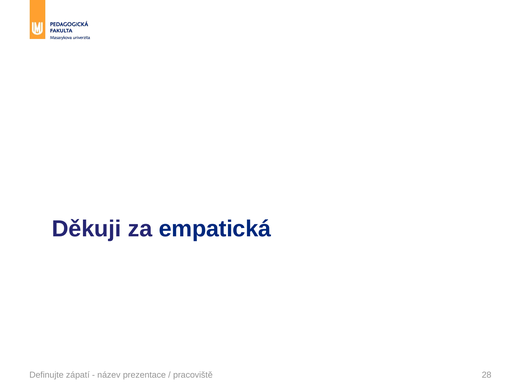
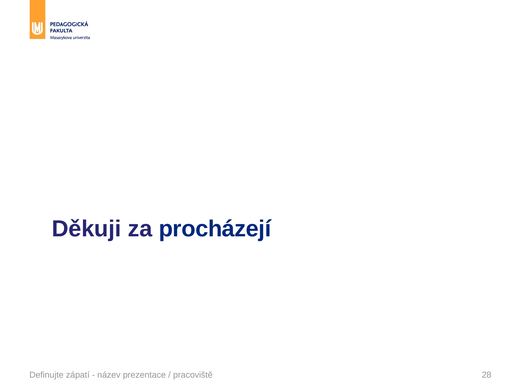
empatická: empatická -> procházejí
